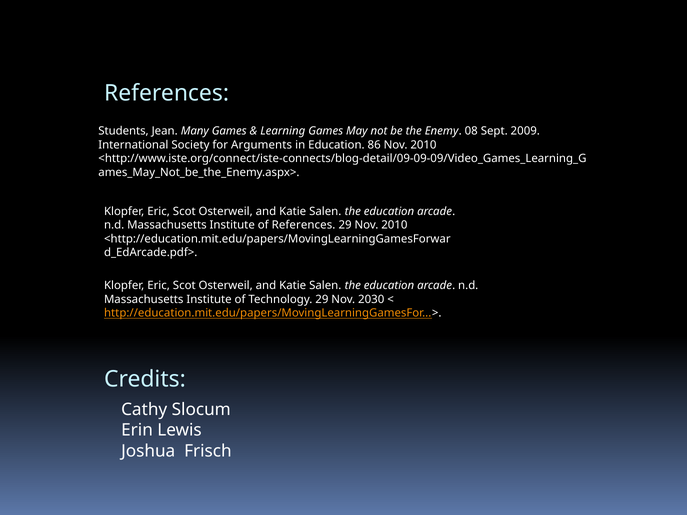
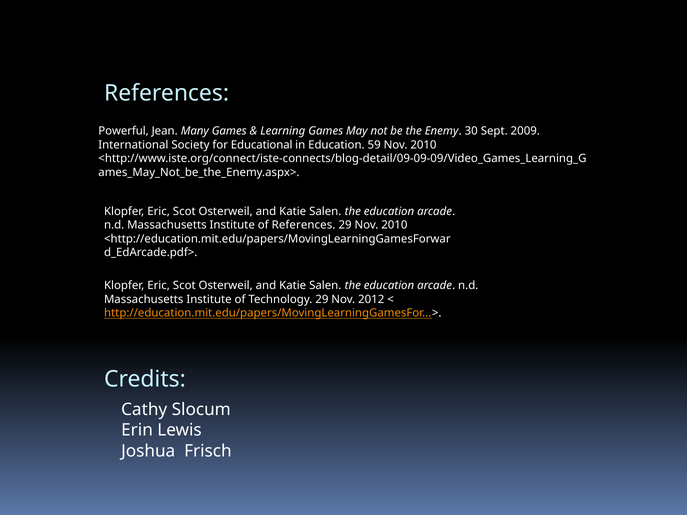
Students: Students -> Powerful
08: 08 -> 30
Arguments: Arguments -> Educational
86: 86 -> 59
2030: 2030 -> 2012
